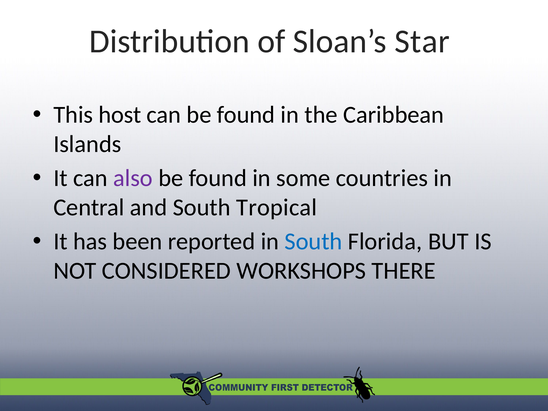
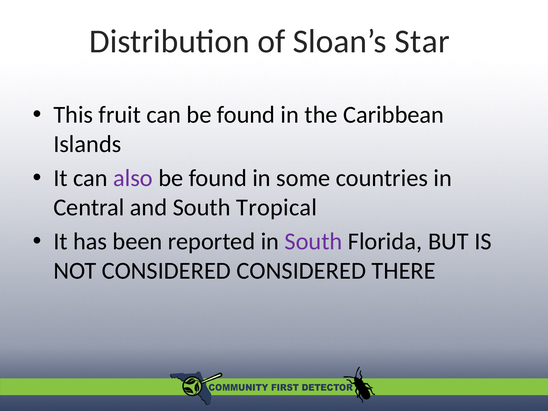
host: host -> fruit
South at (313, 242) colour: blue -> purple
CONSIDERED WORKSHOPS: WORKSHOPS -> CONSIDERED
